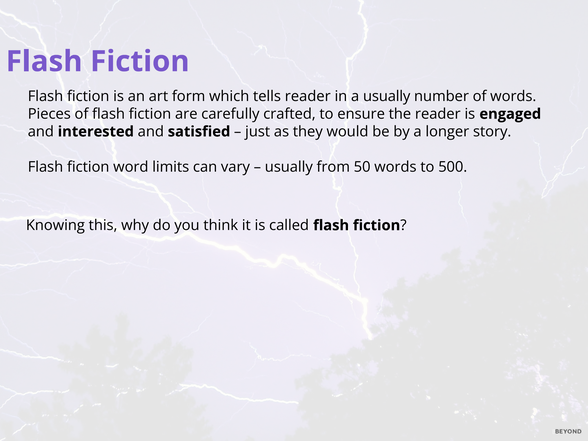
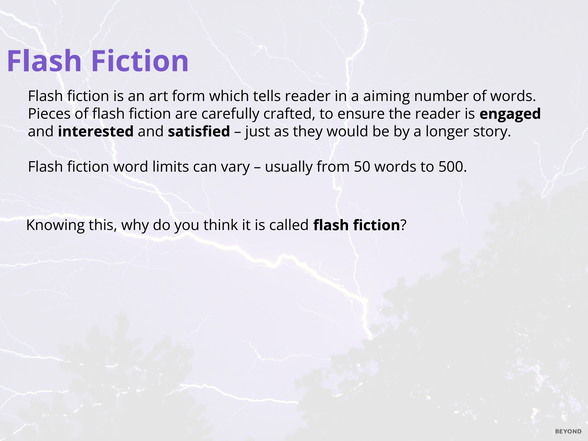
a usually: usually -> aiming
